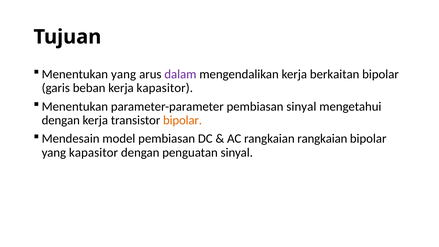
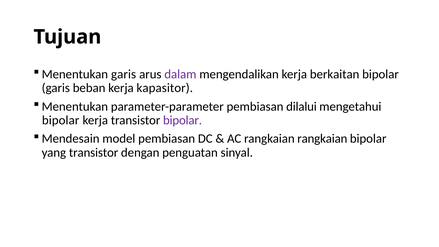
Menentukan yang: yang -> garis
pembiasan sinyal: sinyal -> dilalui
dengan at (61, 120): dengan -> bipolar
bipolar at (183, 120) colour: orange -> purple
yang kapasitor: kapasitor -> transistor
